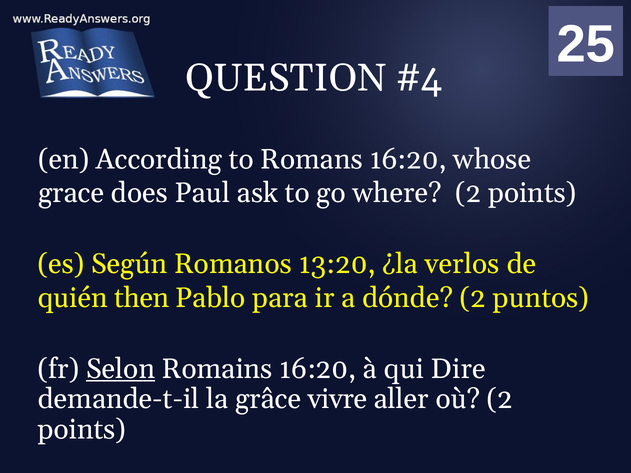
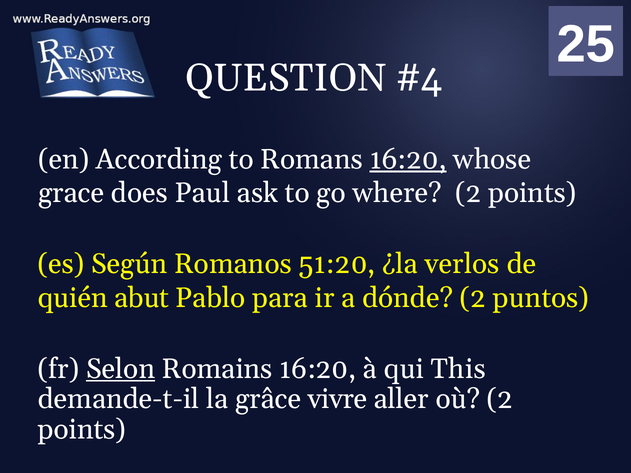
16:20 at (408, 160) underline: none -> present
13:20: 13:20 -> 51:20
then: then -> abut
Dire: Dire -> This
